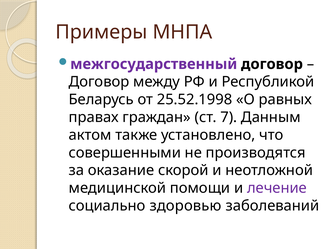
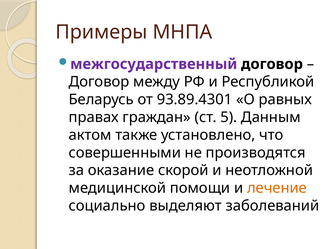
25.52.1998: 25.52.1998 -> 93.89.4301
7: 7 -> 5
лечение colour: purple -> orange
здоровью: здоровью -> выделяют
